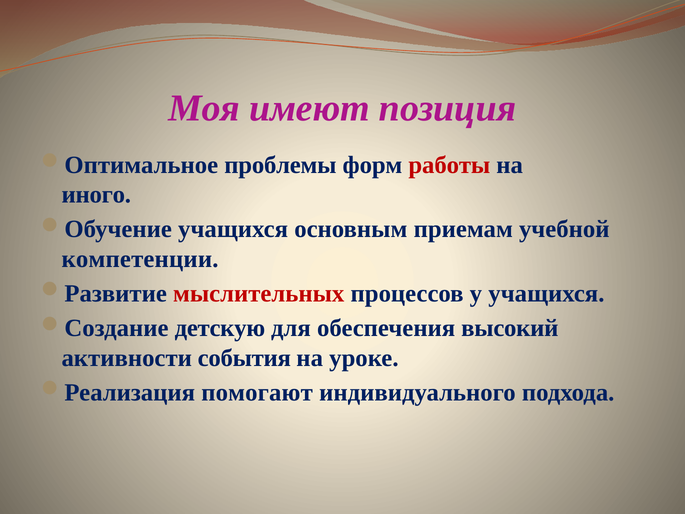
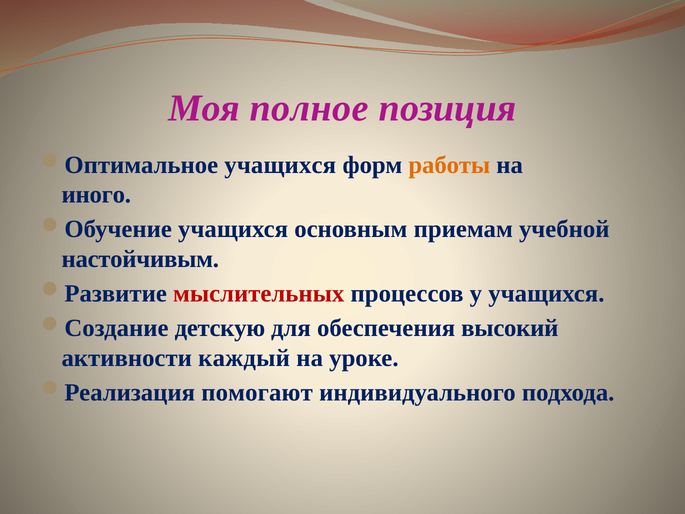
имеют: имеют -> полное
проблемы at (280, 165): проблемы -> учащихся
работы colour: red -> orange
компетенции: компетенции -> настойчивым
события: события -> каждый
